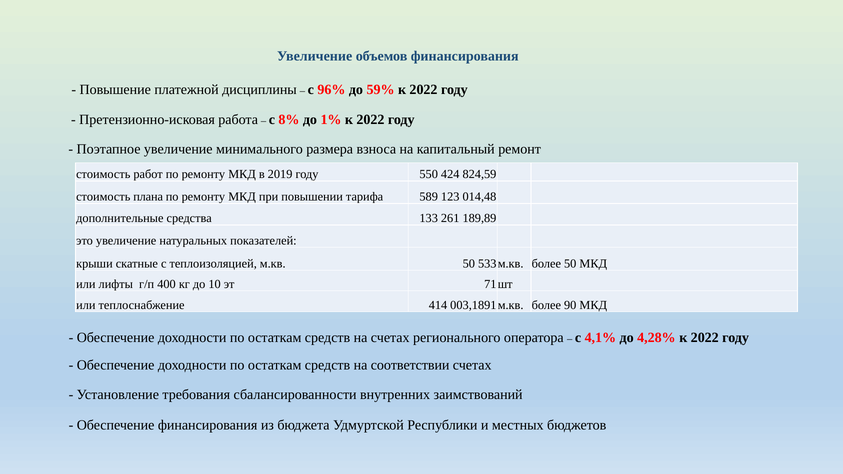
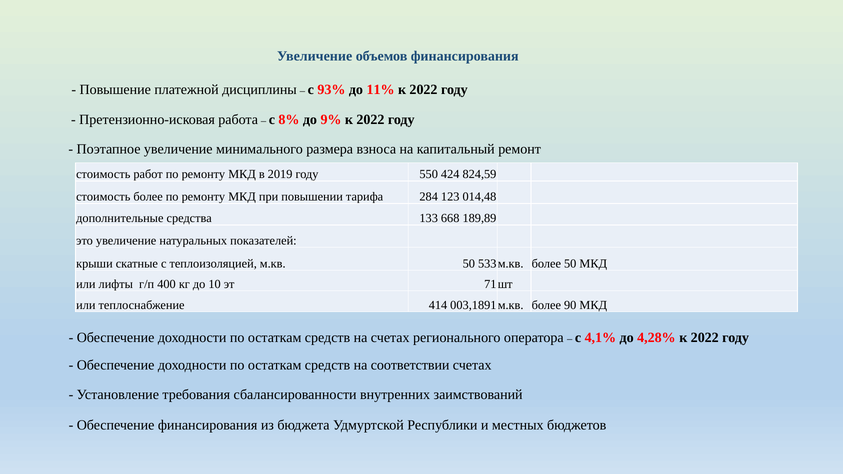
96%: 96% -> 93%
59%: 59% -> 11%
1%: 1% -> 9%
стоимость плана: плана -> более
589: 589 -> 284
261: 261 -> 668
